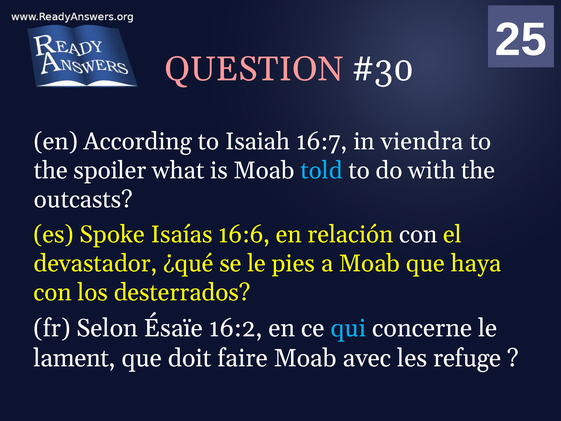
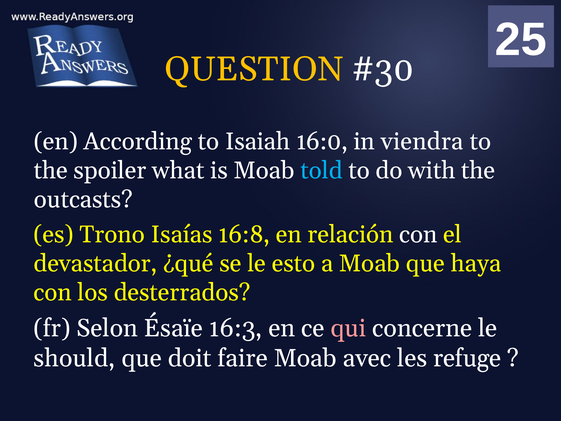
QUESTION colour: pink -> yellow
16:7: 16:7 -> 16:0
Spoke: Spoke -> Trono
16:6: 16:6 -> 16:8
pies: pies -> esto
16:2: 16:2 -> 16:3
qui colour: light blue -> pink
lament: lament -> should
